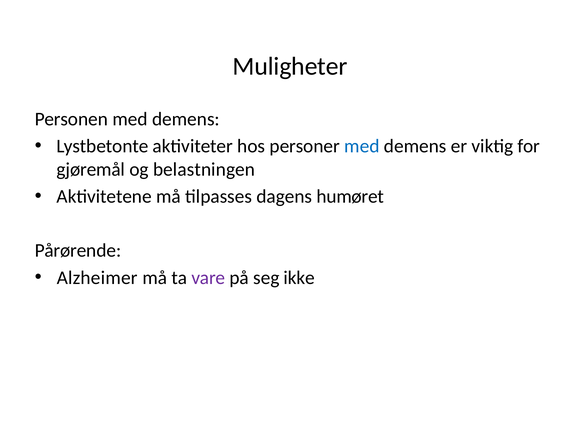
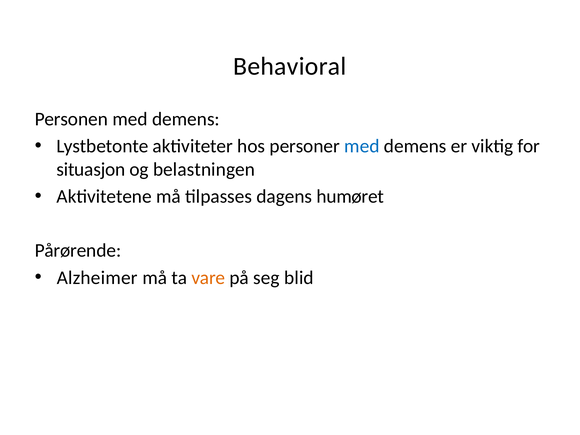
Muligheter: Muligheter -> Behavioral
gjøremål: gjøremål -> situasjon
vare colour: purple -> orange
ikke: ikke -> blid
